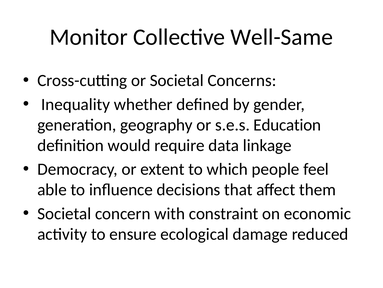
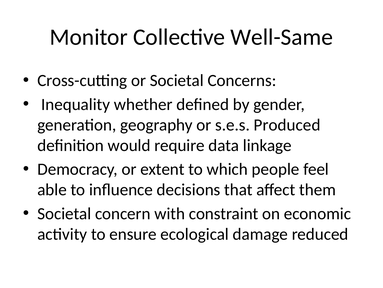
Education: Education -> Produced
